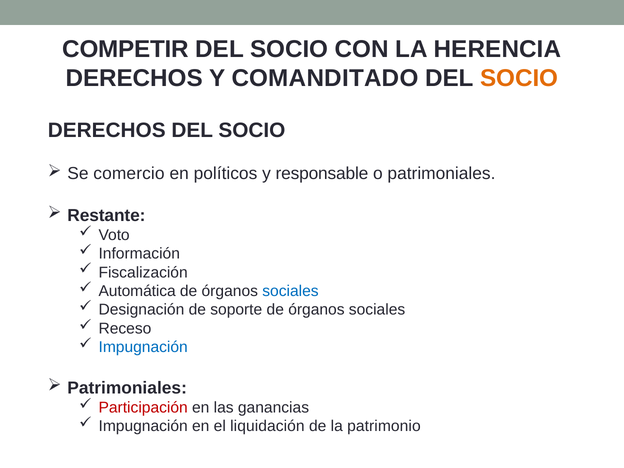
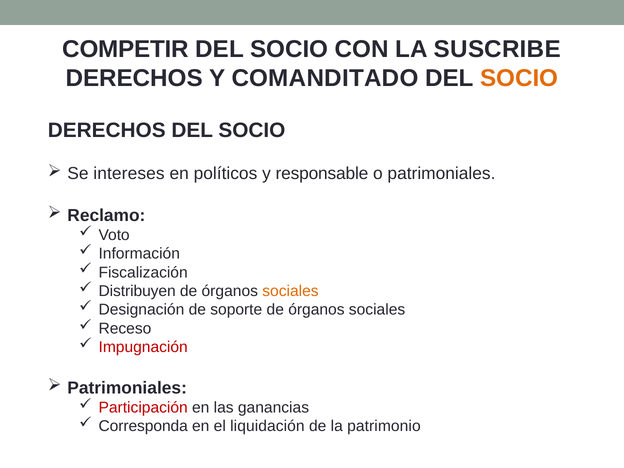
HERENCIA: HERENCIA -> SUSCRIBE
comercio: comercio -> intereses
Restante: Restante -> Reclamo
Automática: Automática -> Distribuyen
sociales at (290, 291) colour: blue -> orange
Impugnación at (143, 347) colour: blue -> red
Impugnación at (143, 426): Impugnación -> Corresponda
